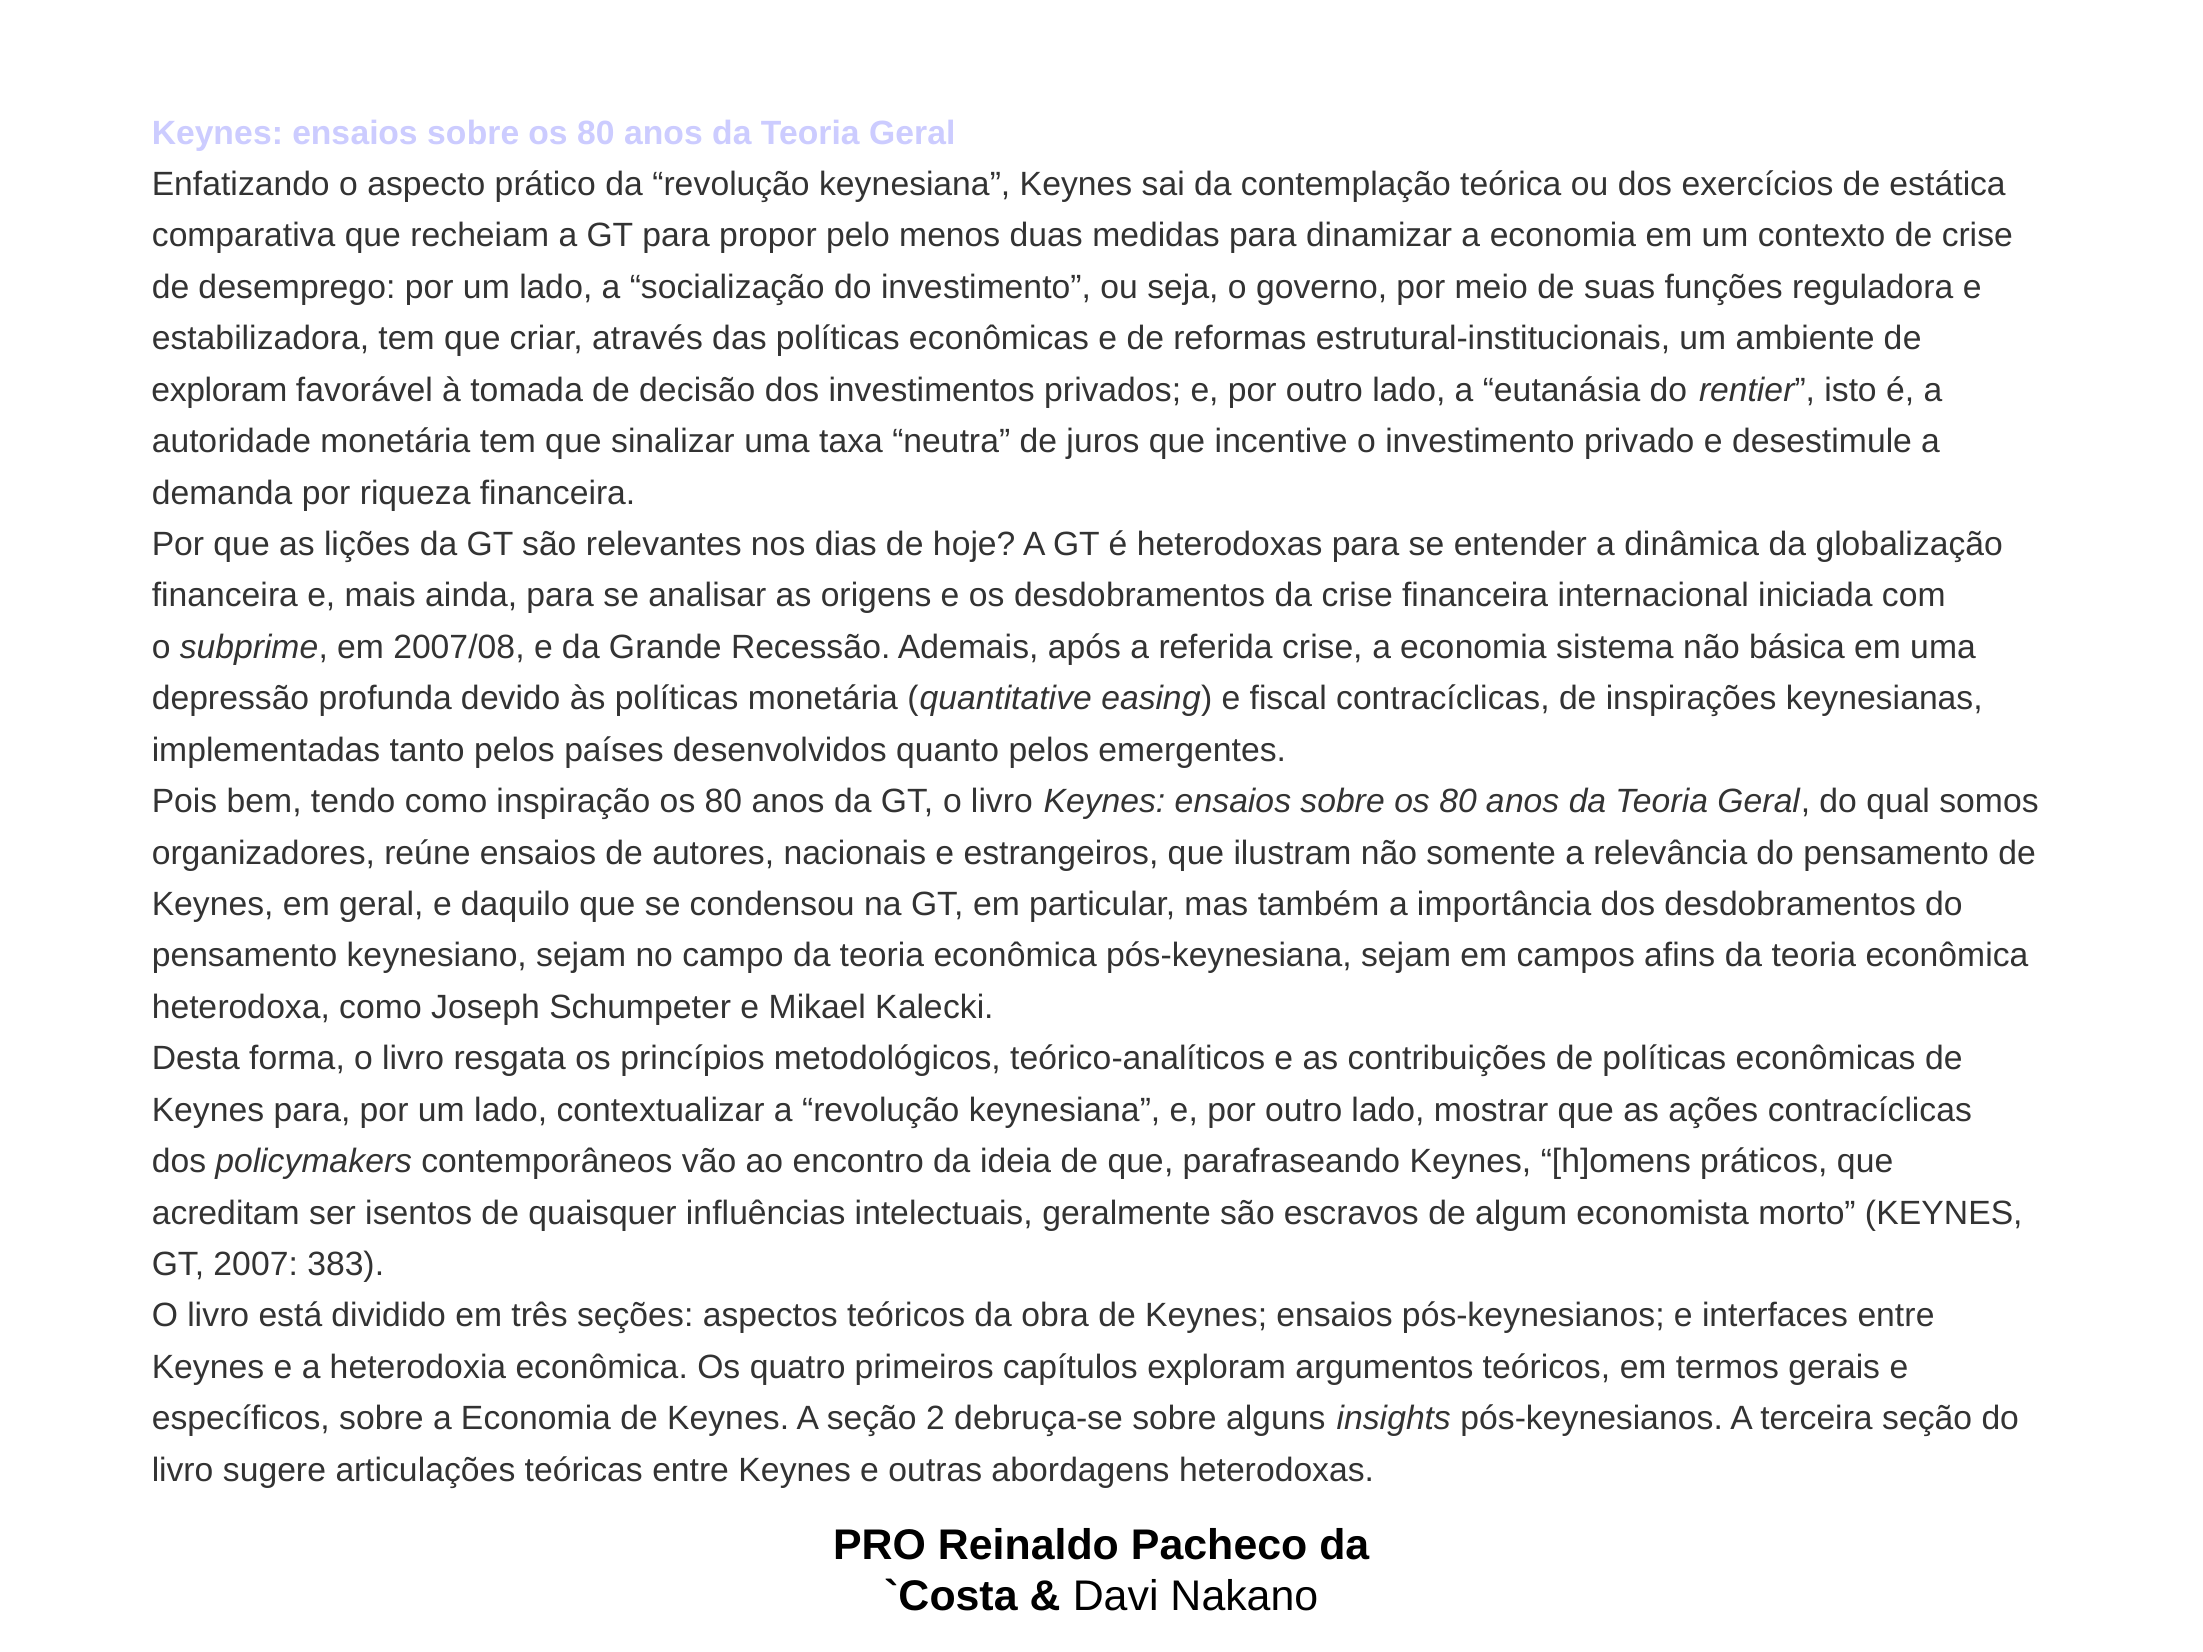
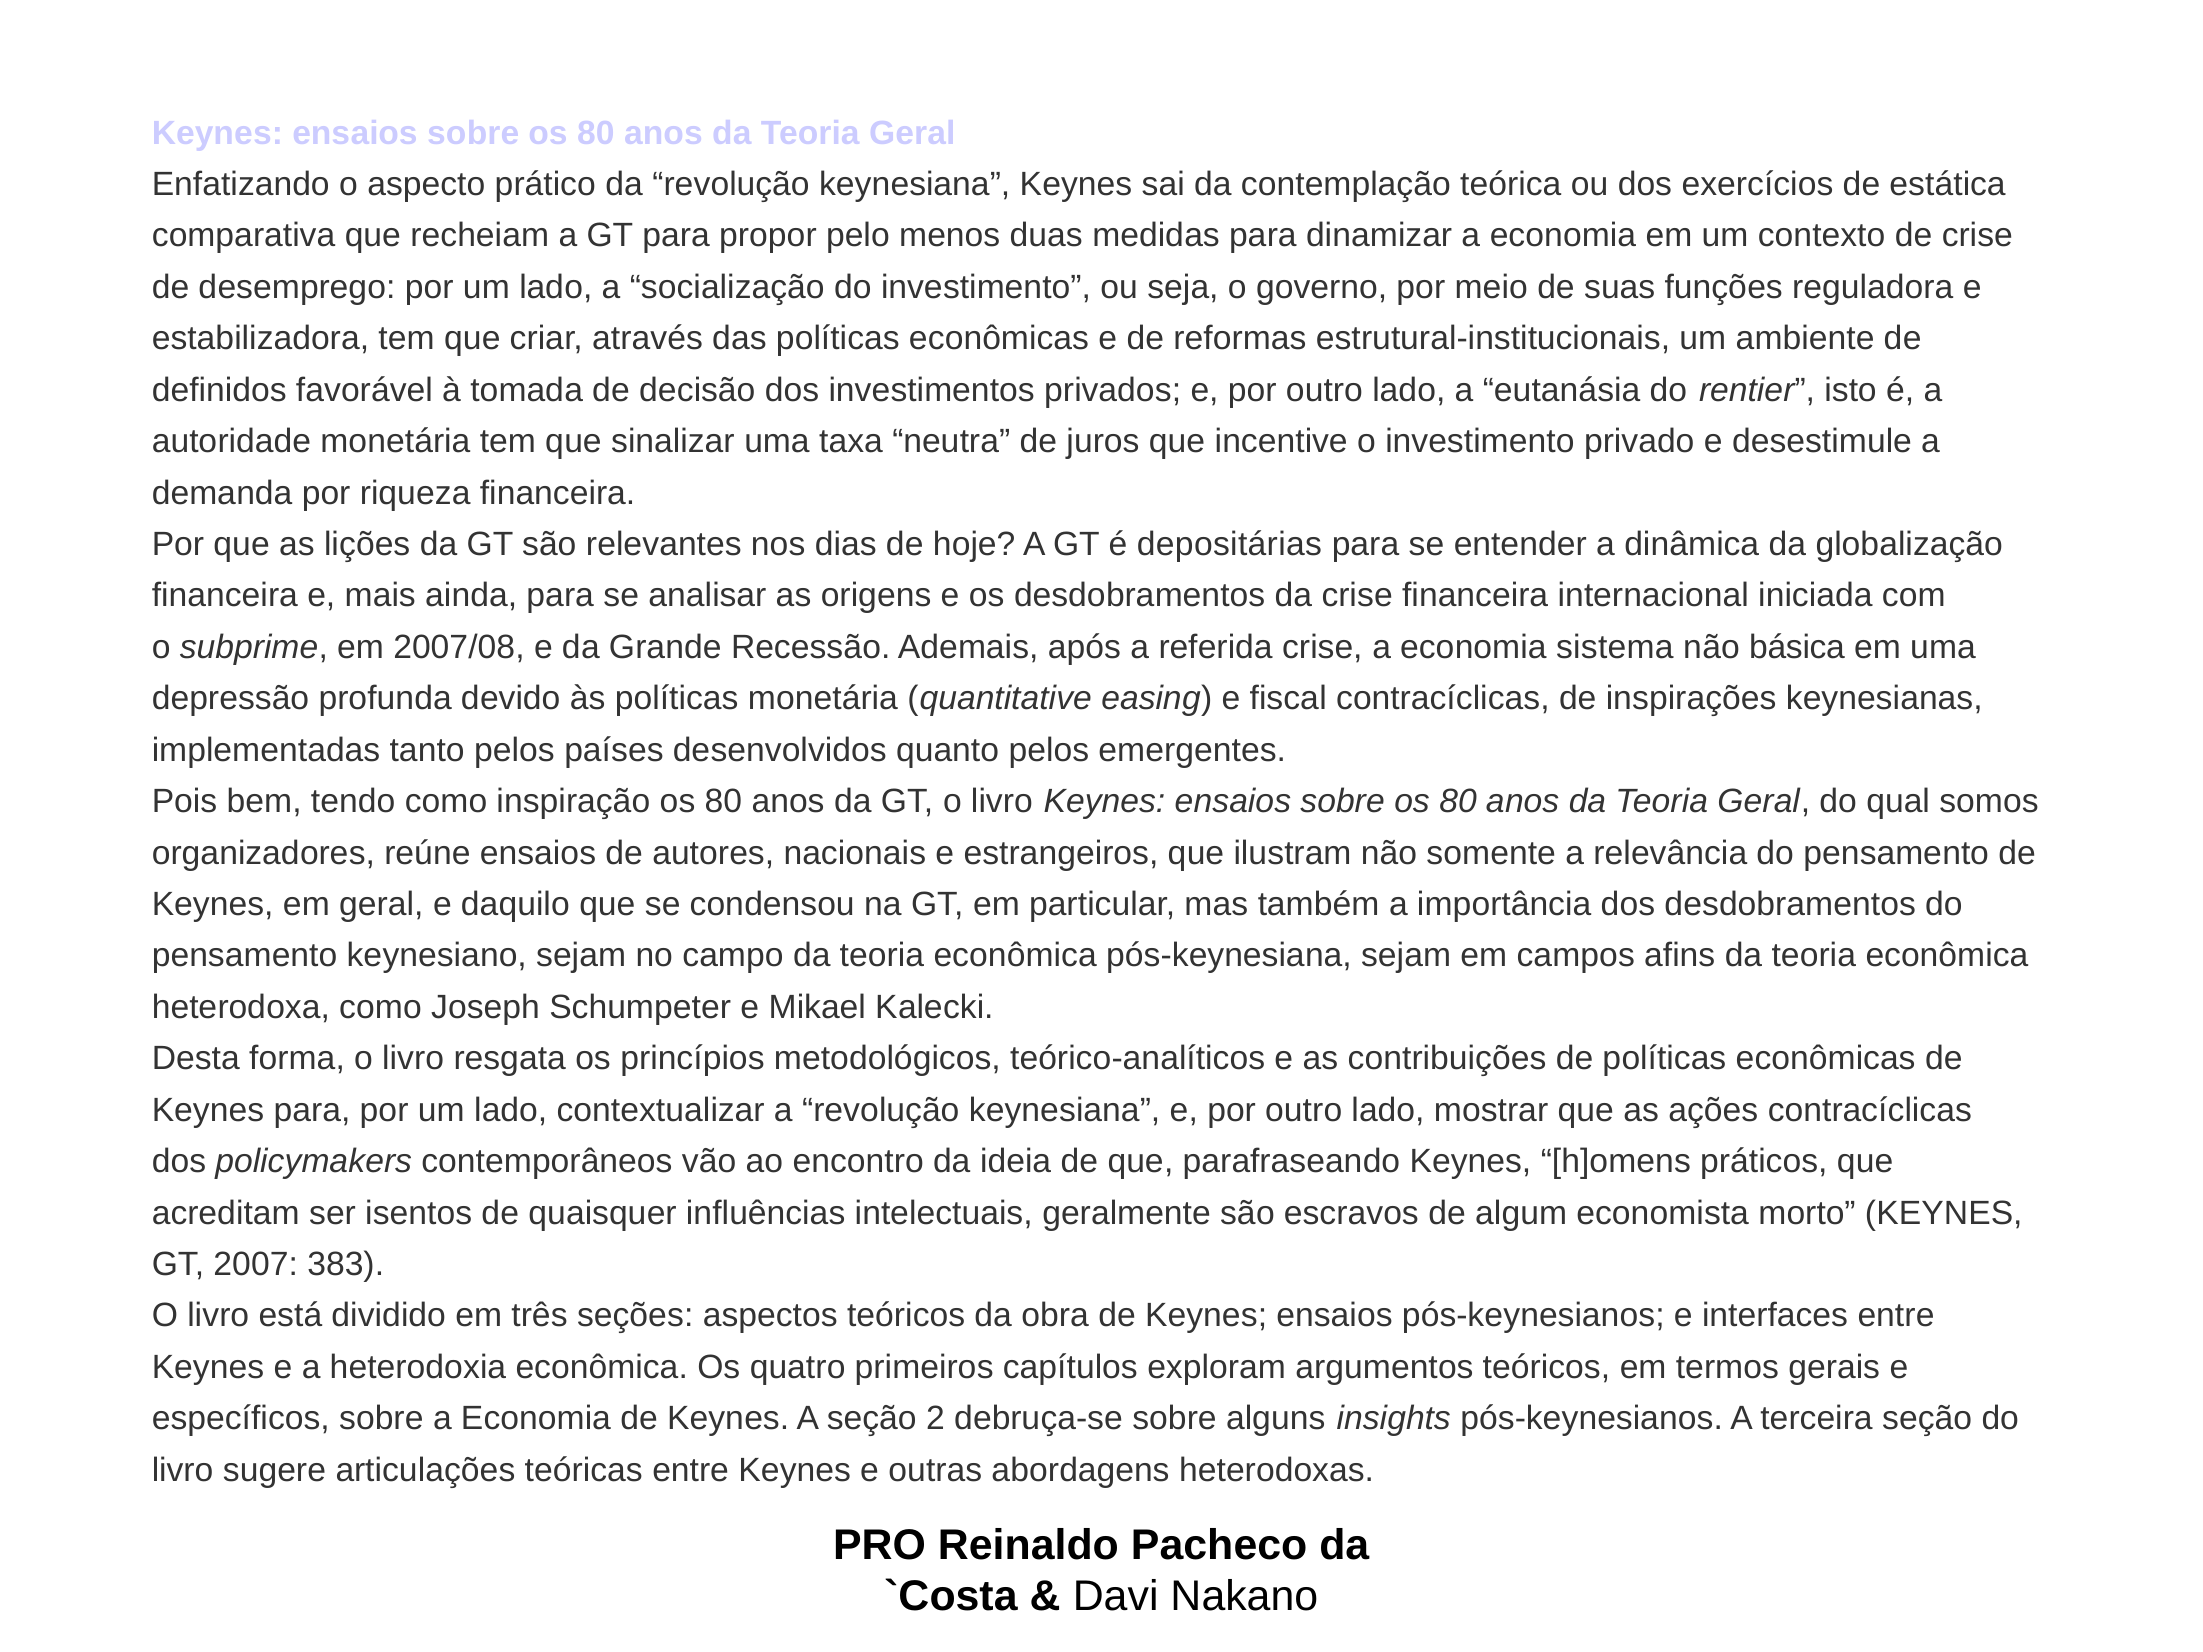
exploram at (219, 390): exploram -> definidos
é heterodoxas: heterodoxas -> depositárias
